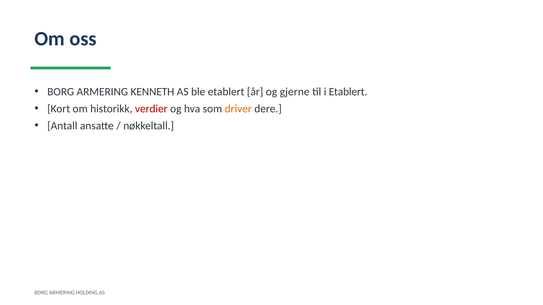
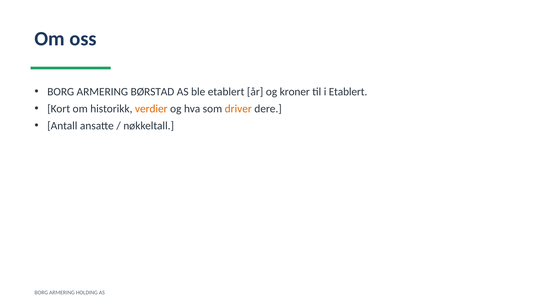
KENNETH: KENNETH -> BØRSTAD
gjerne: gjerne -> kroner
verdier colour: red -> orange
